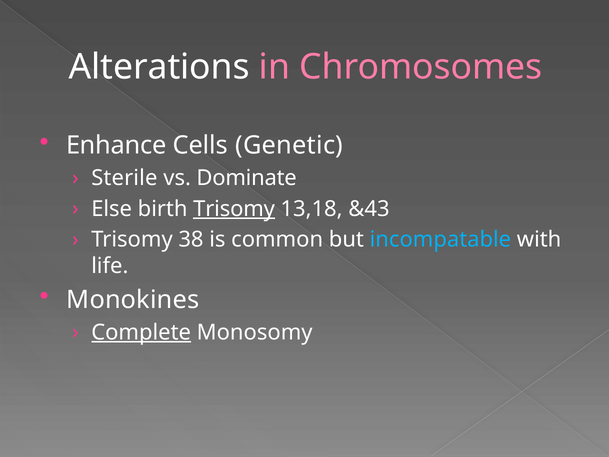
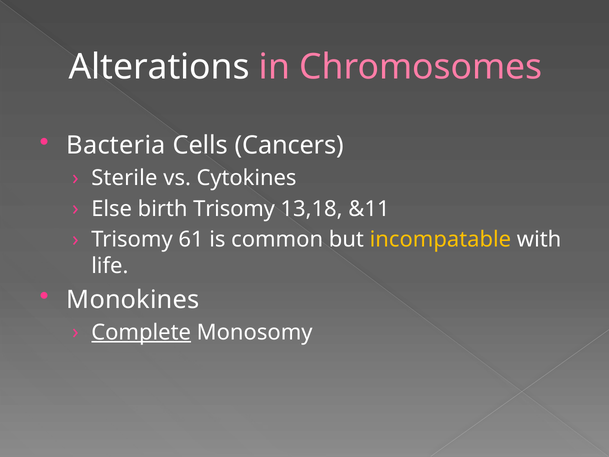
Enhance: Enhance -> Bacteria
Genetic: Genetic -> Cancers
Dominate: Dominate -> Cytokines
Trisomy at (234, 209) underline: present -> none
&43: &43 -> &11
38: 38 -> 61
incompatable colour: light blue -> yellow
